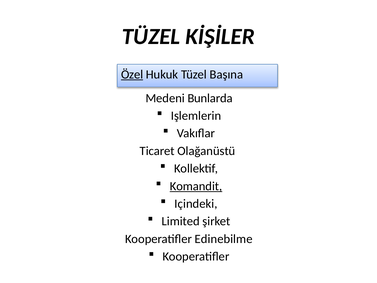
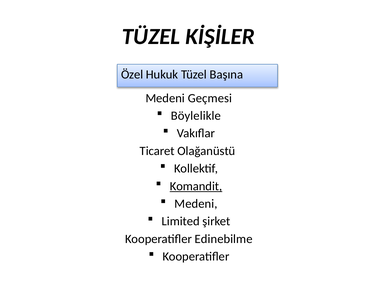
Özel underline: present -> none
Bunlarda: Bunlarda -> Geçmesi
Işlemlerin: Işlemlerin -> Böylelikle
Içindeki at (196, 204): Içindeki -> Medeni
